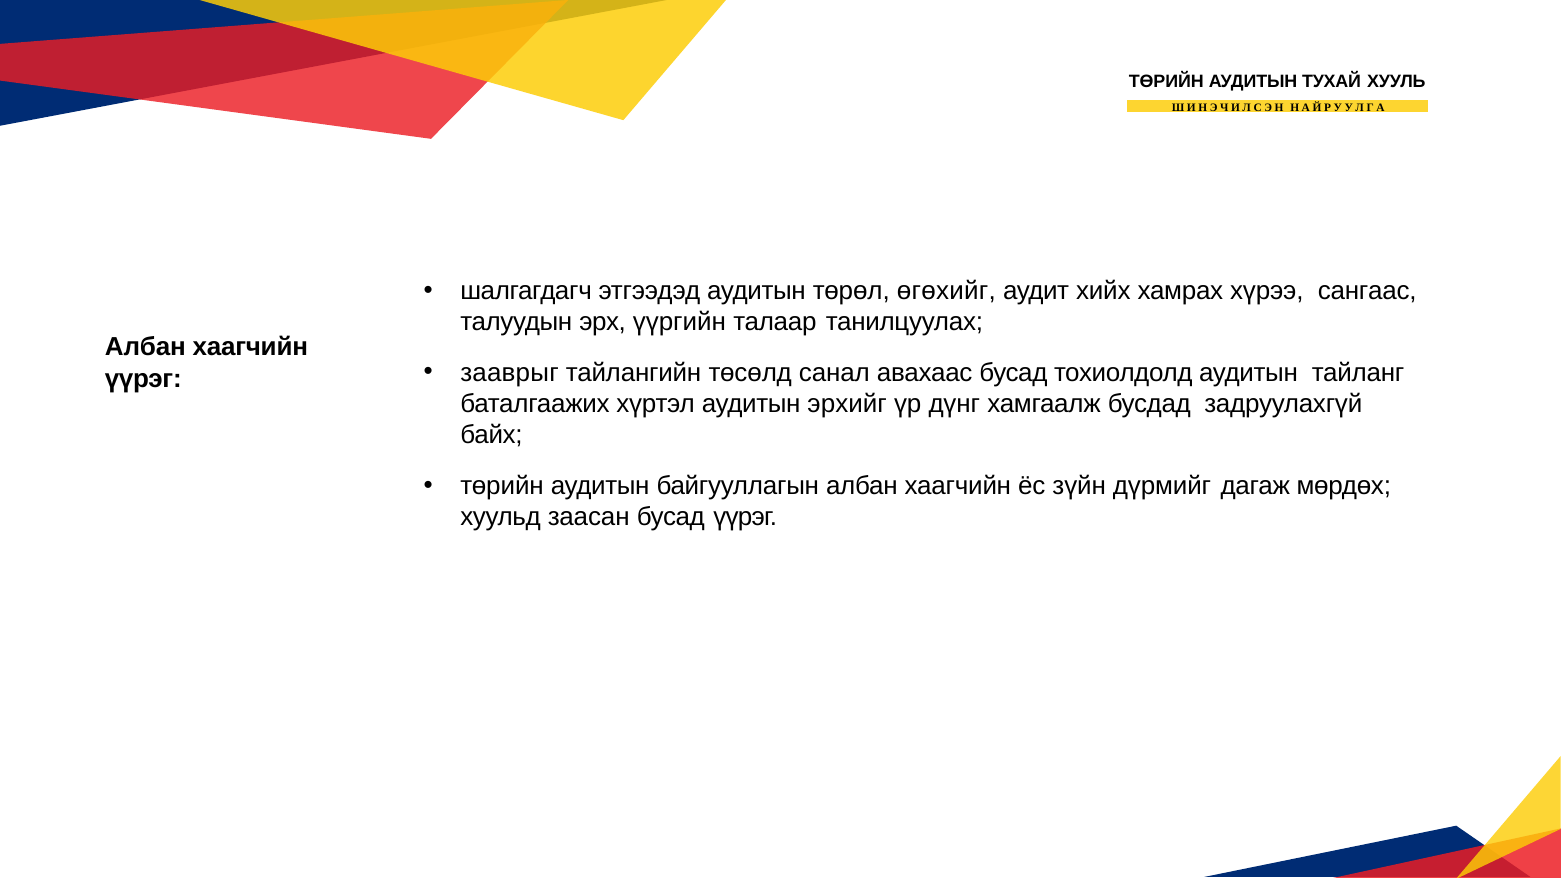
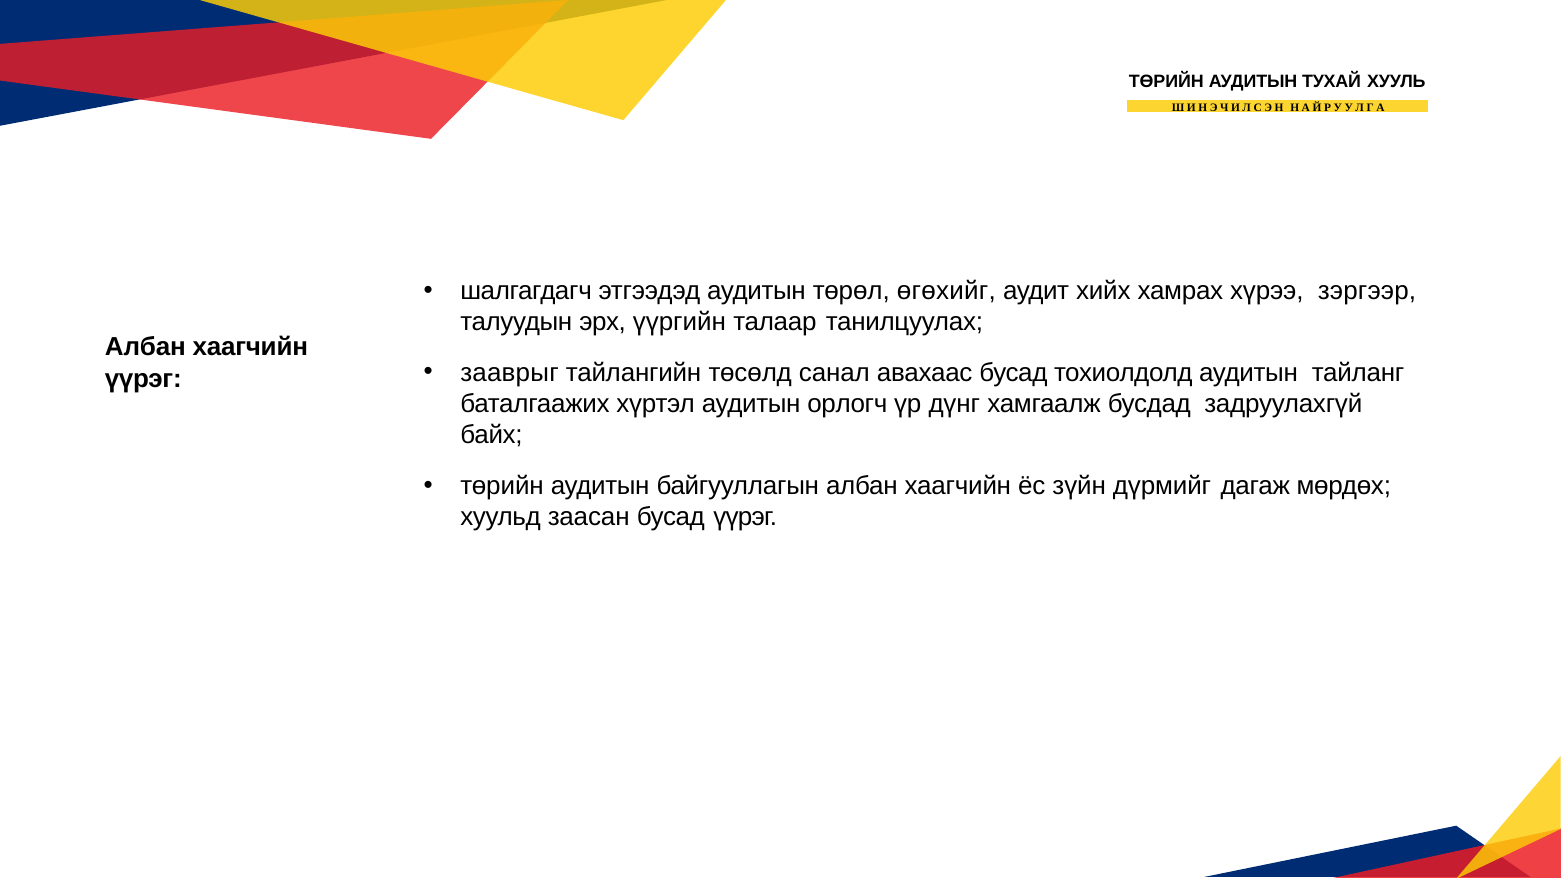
сангаас: сангаас -> зэргээр
эрхийг: эрхийг -> орлогч
